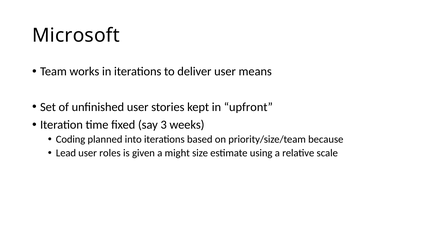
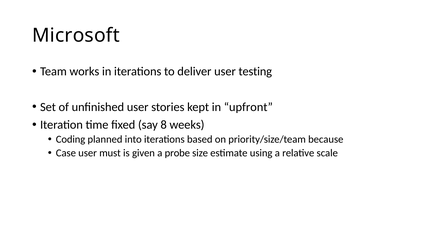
means: means -> testing
3: 3 -> 8
Lead: Lead -> Case
roles: roles -> must
might: might -> probe
